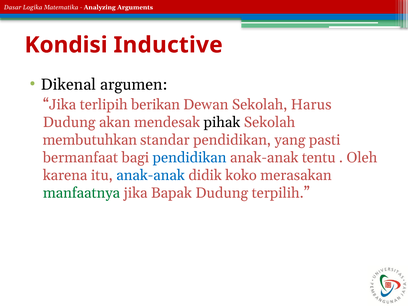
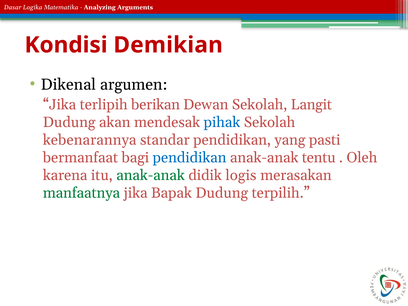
Inductive: Inductive -> Demikian
Harus: Harus -> Langit
pihak colour: black -> blue
membutuhkan: membutuhkan -> kebenarannya
anak-anak at (151, 175) colour: blue -> green
koko: koko -> logis
